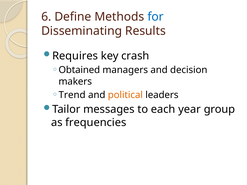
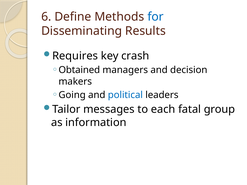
Trend: Trend -> Going
political colour: orange -> blue
year: year -> fatal
frequencies: frequencies -> information
